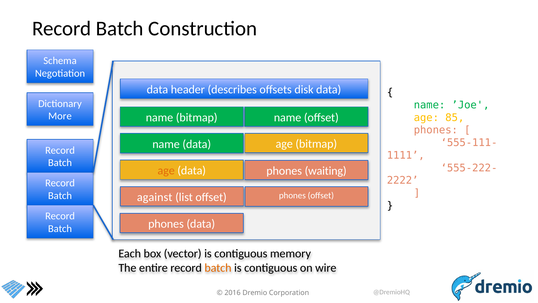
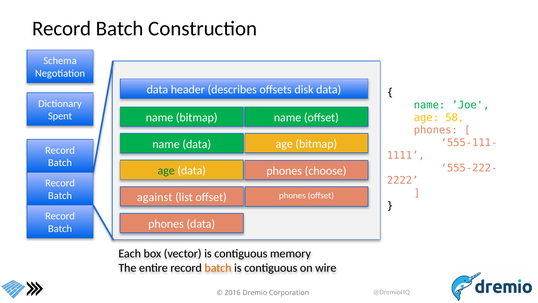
More: More -> Spent
85: 85 -> 58
age at (166, 170) colour: orange -> green
waiting: waiting -> choose
